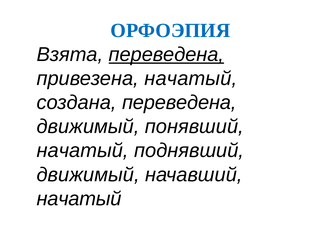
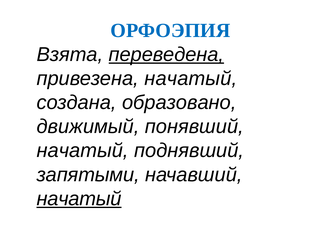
создана переведена: переведена -> образовано
движимый at (88, 175): движимый -> запятыми
начатый at (79, 199) underline: none -> present
